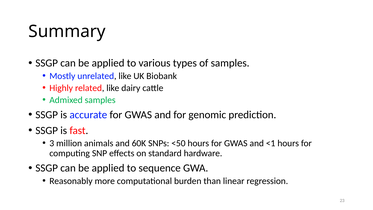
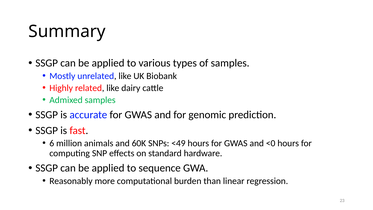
3: 3 -> 6
<50: <50 -> <49
<1: <1 -> <0
